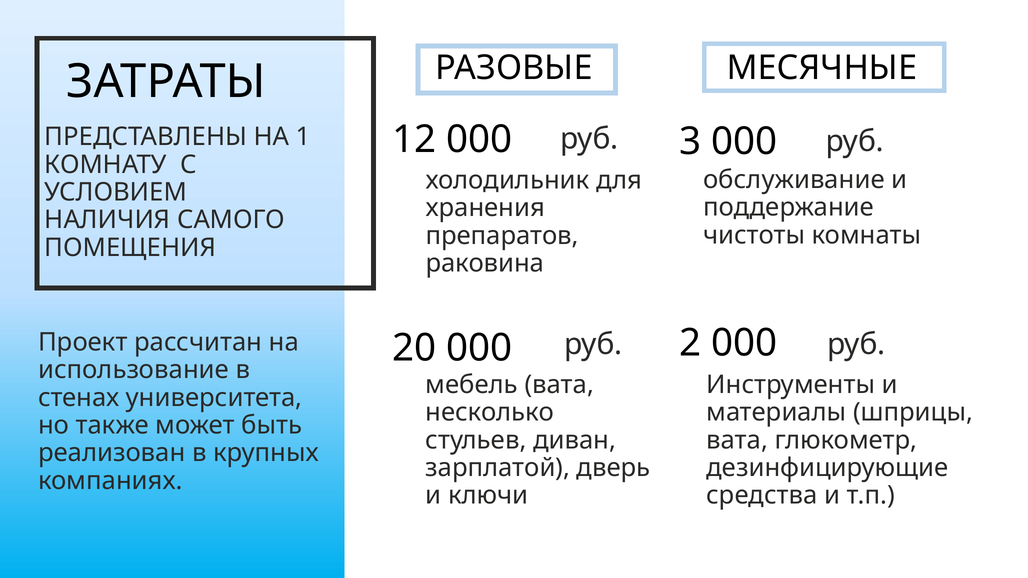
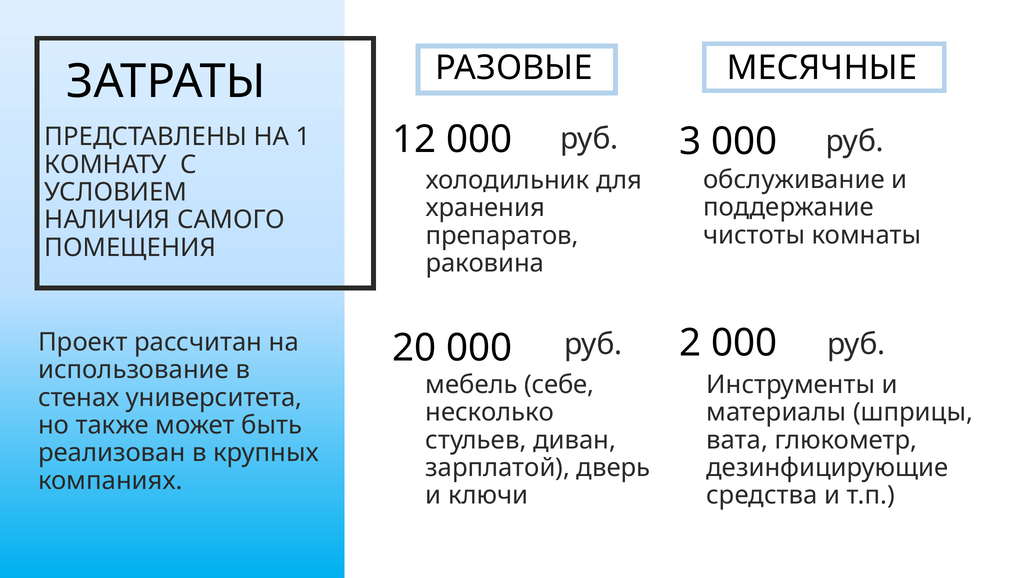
мебель вата: вата -> себе
